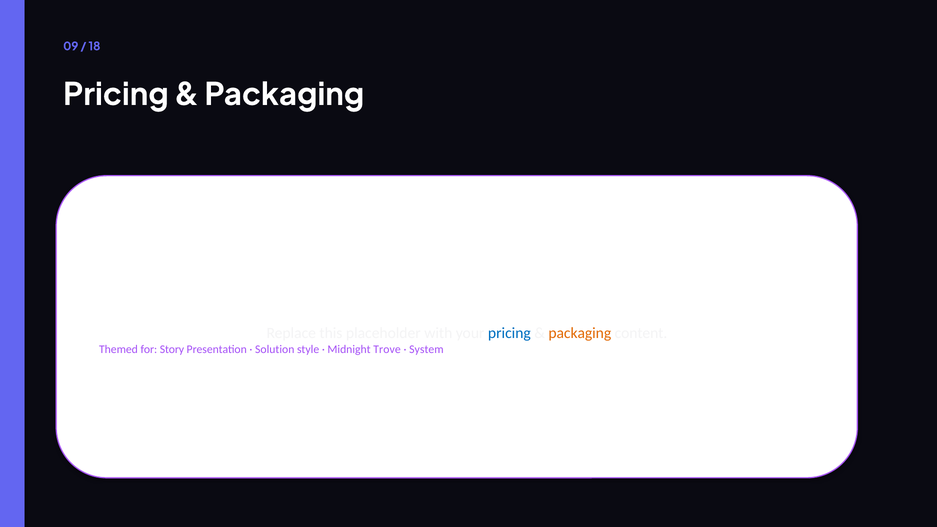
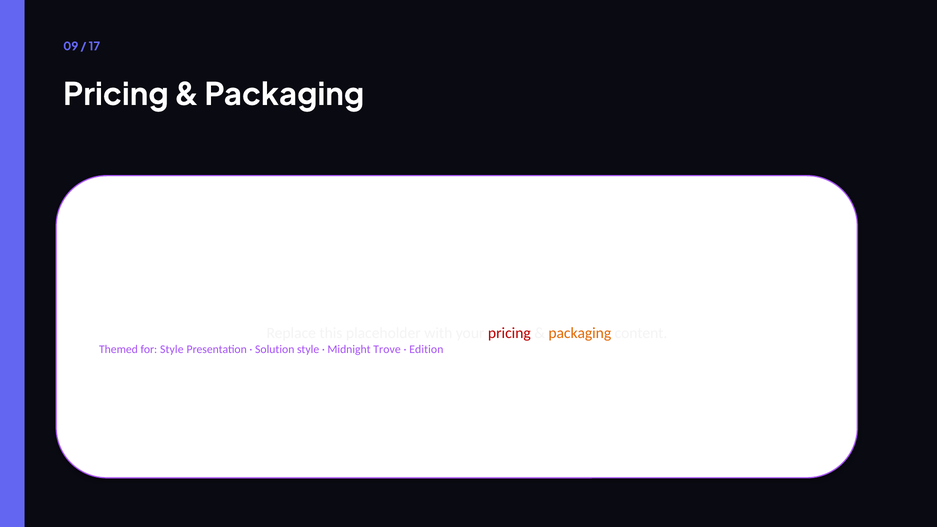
18: 18 -> 17
pricing at (509, 333) colour: blue -> red
for Story: Story -> Style
System: System -> Edition
